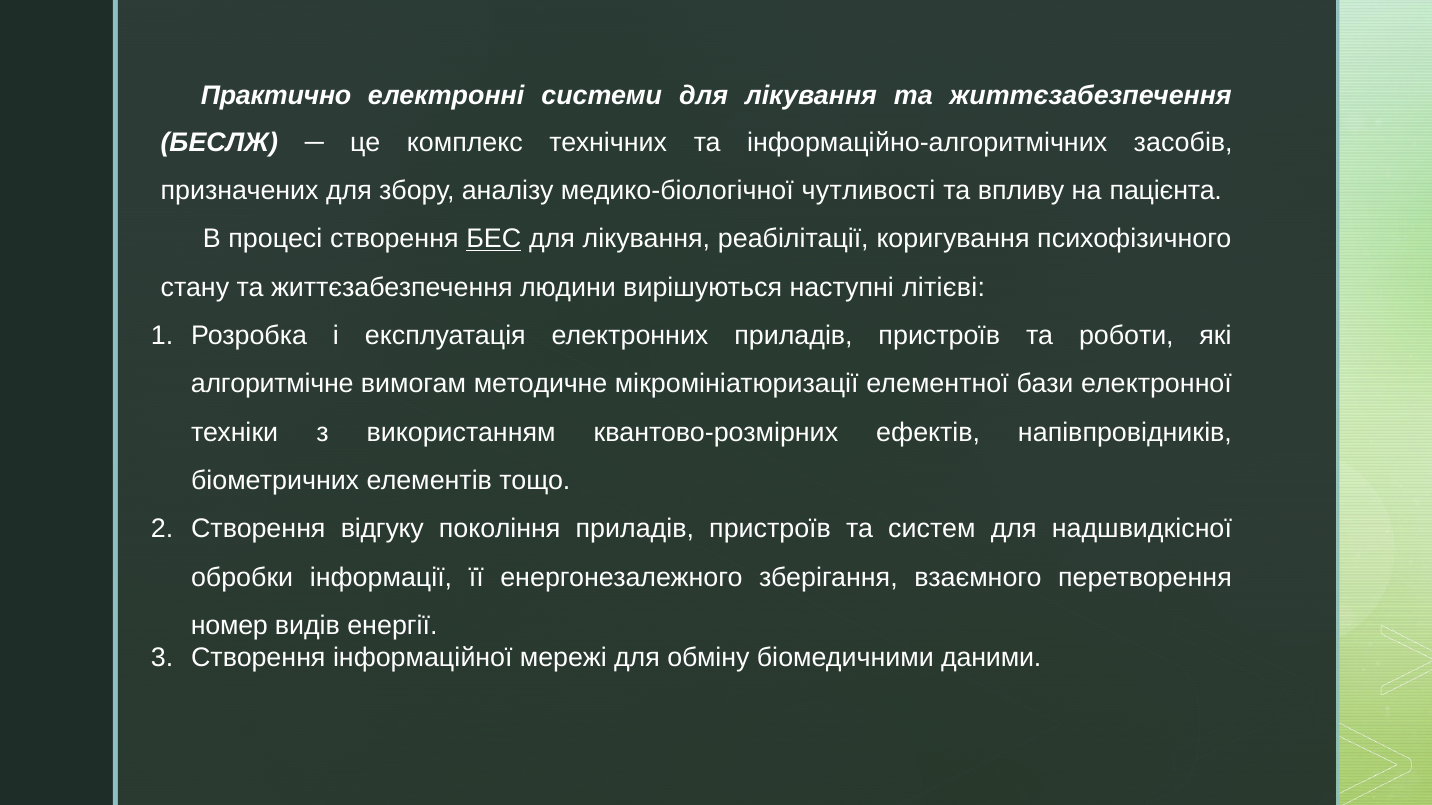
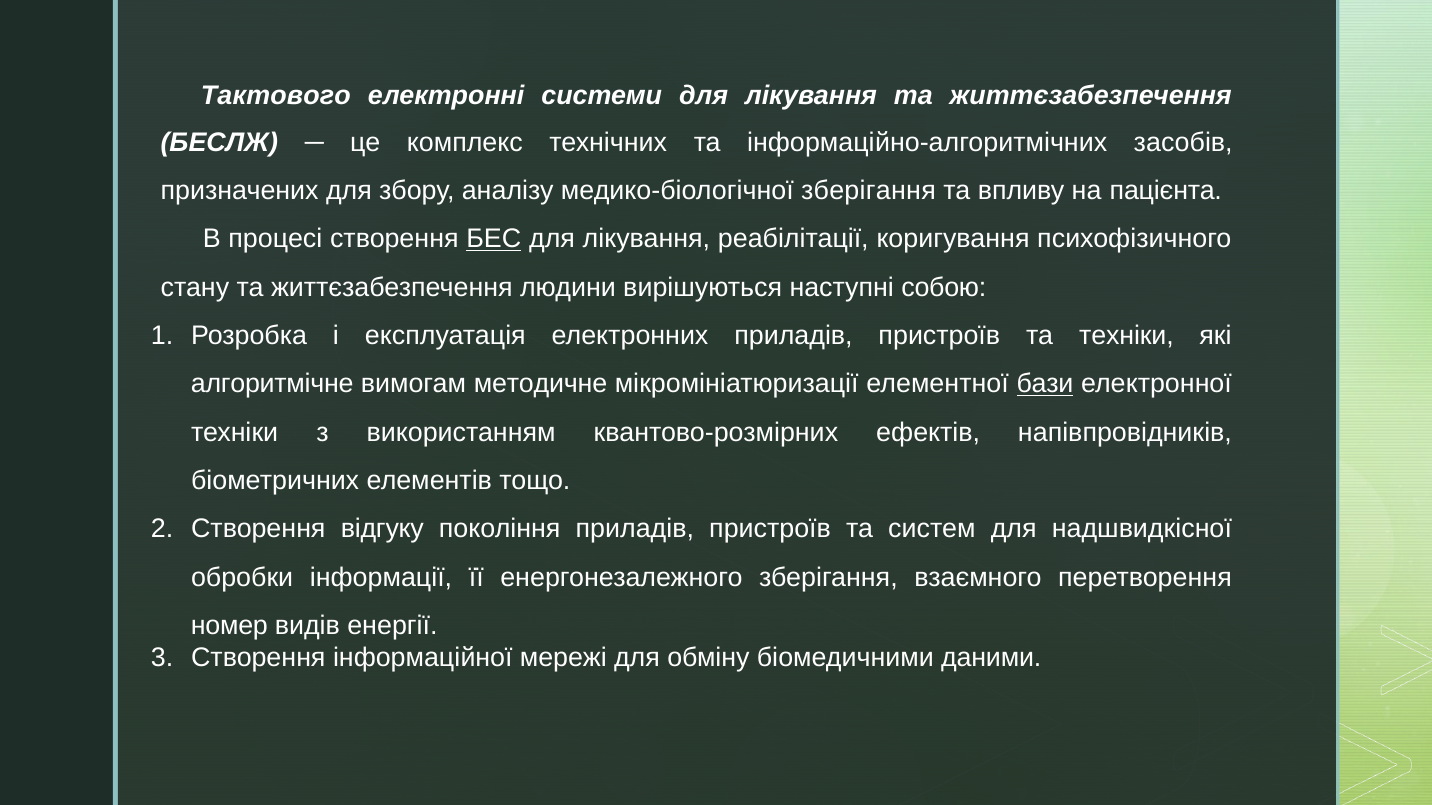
Практично: Практично -> Тактового
медико-біологічної чутливості: чутливості -> зберігання
літієві: літієві -> собою
та роботи: роботи -> техніки
бази underline: none -> present
